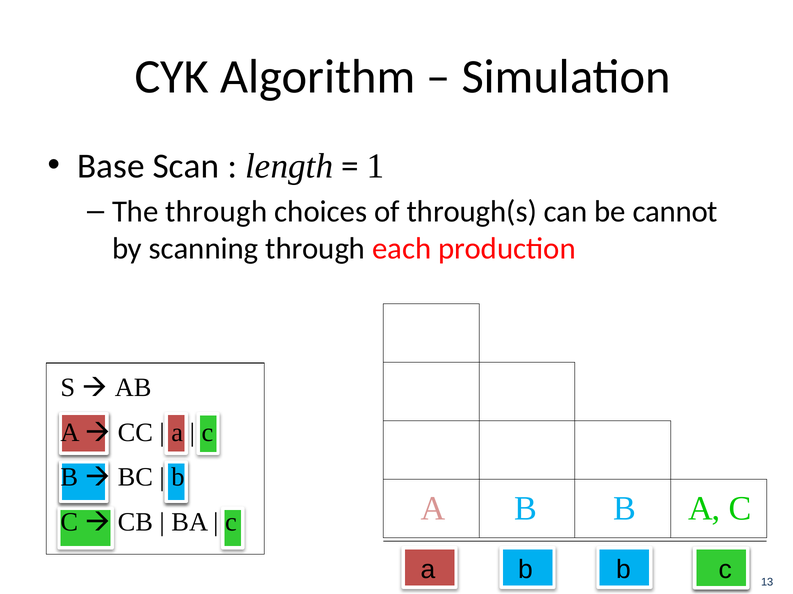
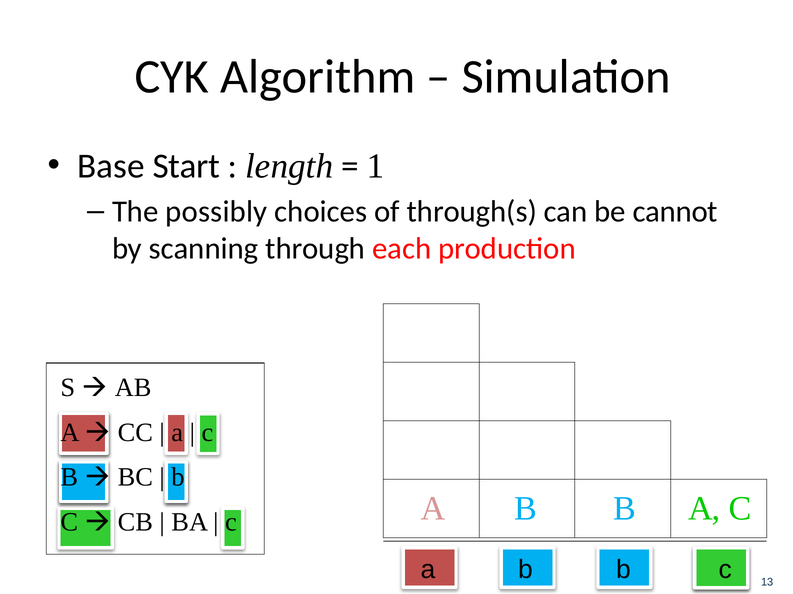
Scan: Scan -> Start
The through: through -> possibly
